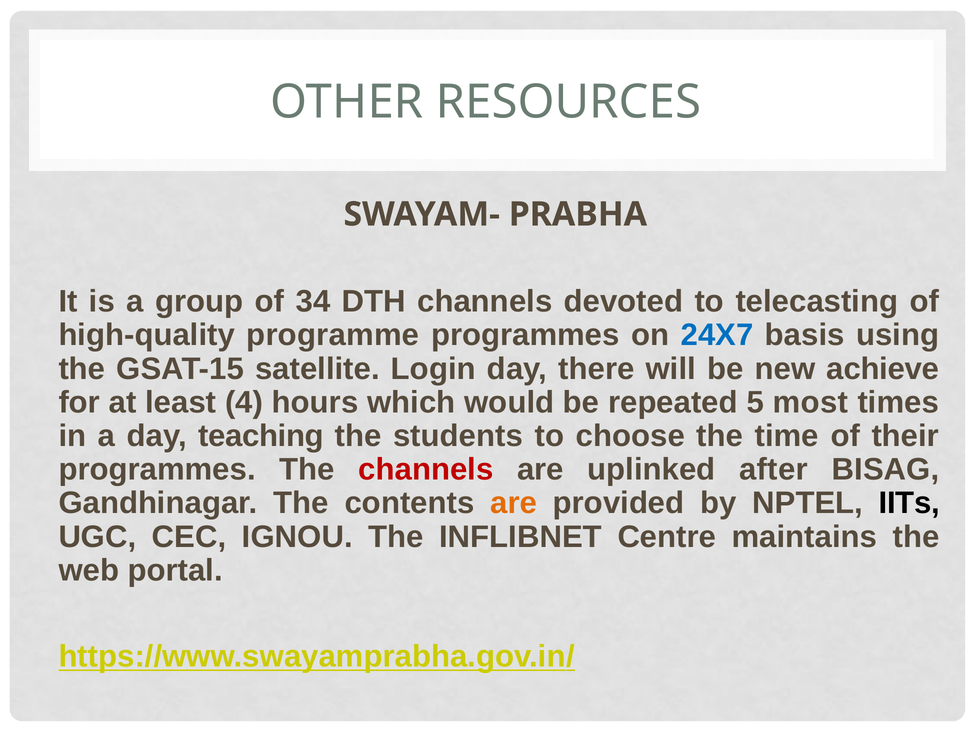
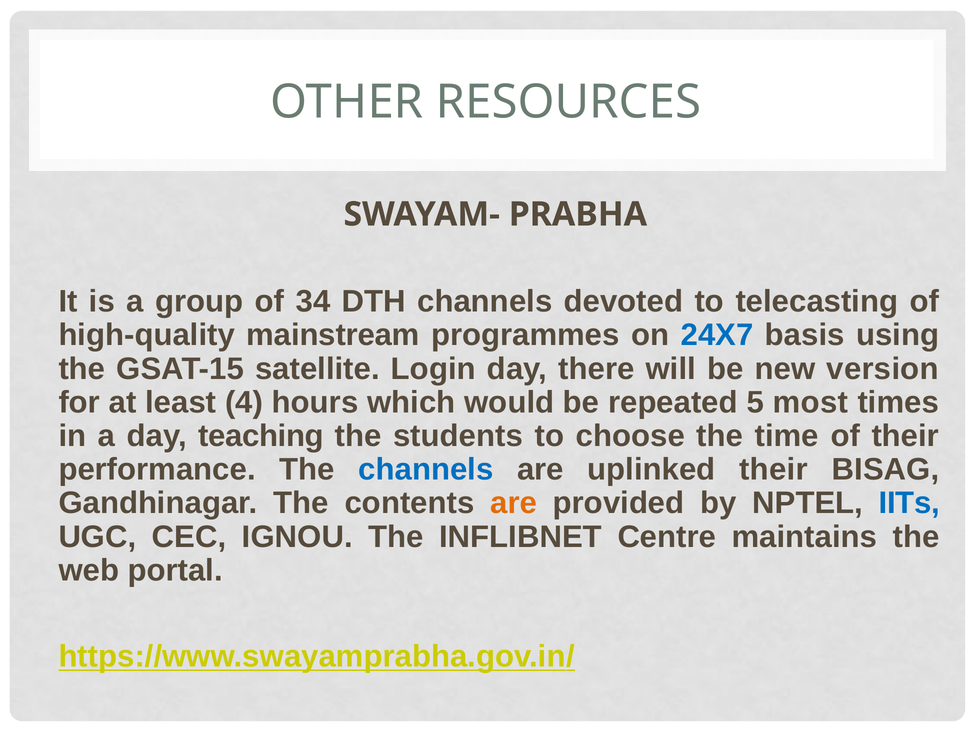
programme: programme -> mainstream
achieve: achieve -> version
programmes at (157, 470): programmes -> performance
channels at (426, 470) colour: red -> blue
uplinked after: after -> their
IITs colour: black -> blue
